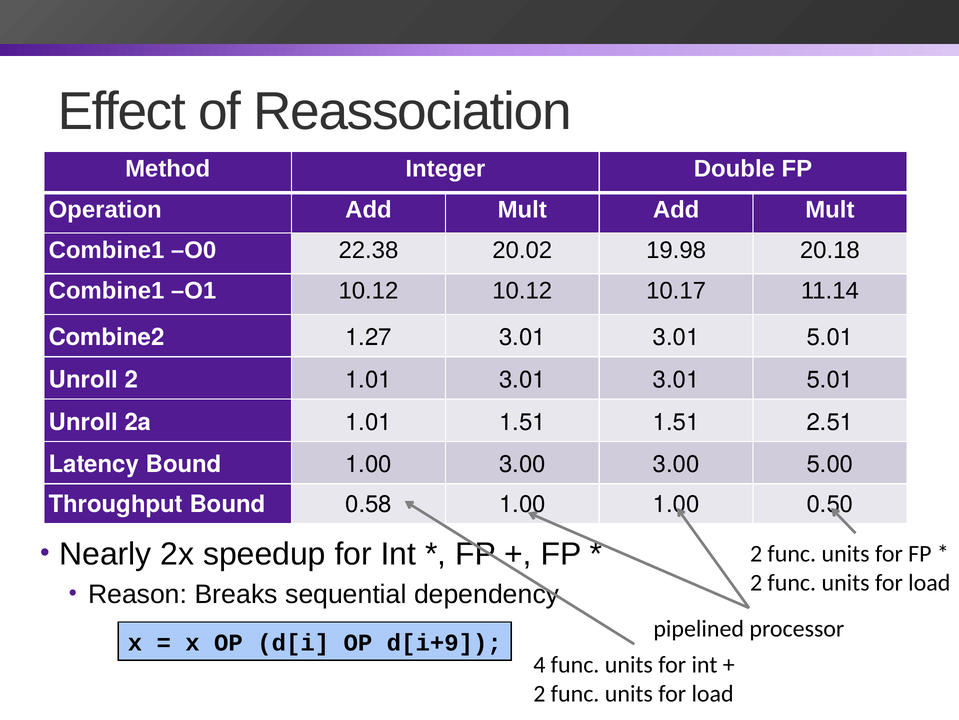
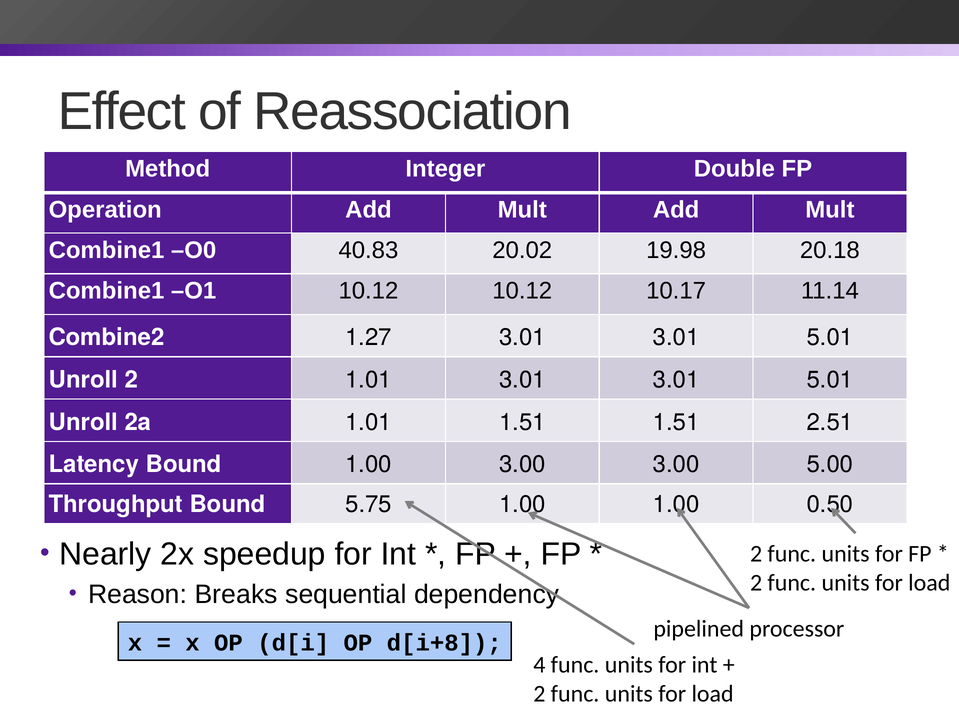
22.38: 22.38 -> 40.83
0.58: 0.58 -> 5.75
d[i+9: d[i+9 -> d[i+8
